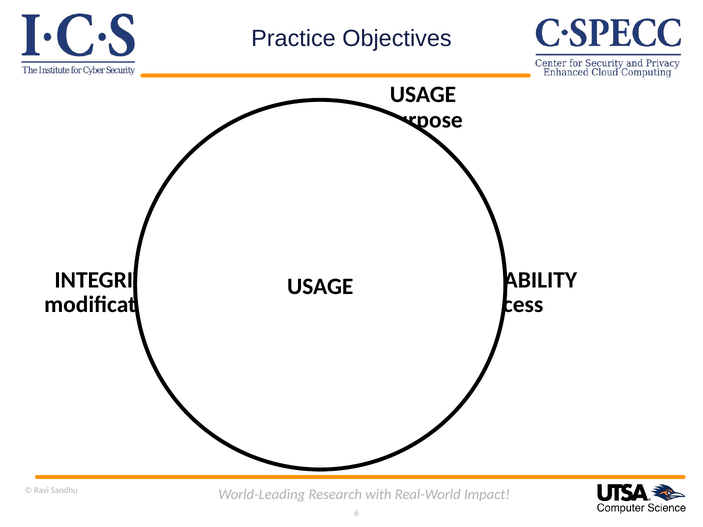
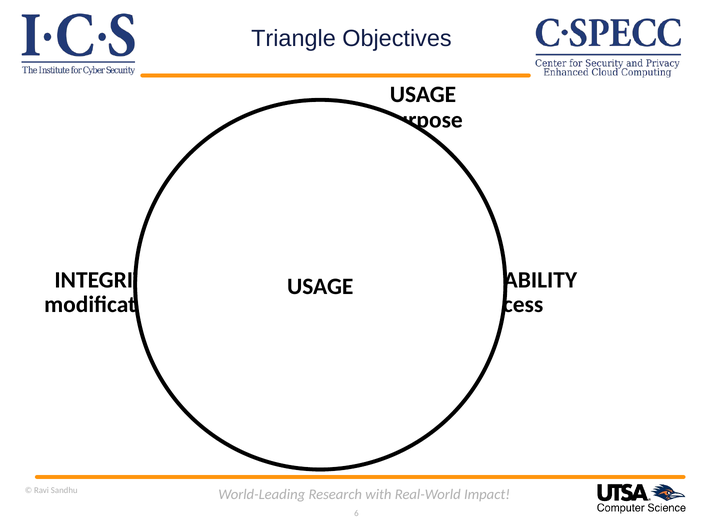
Practice: Practice -> Triangle
